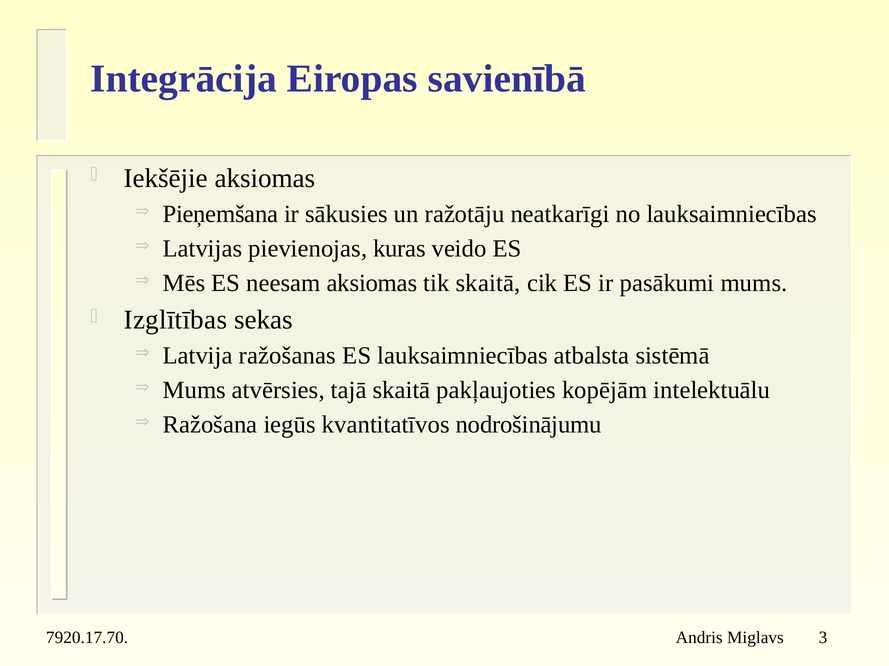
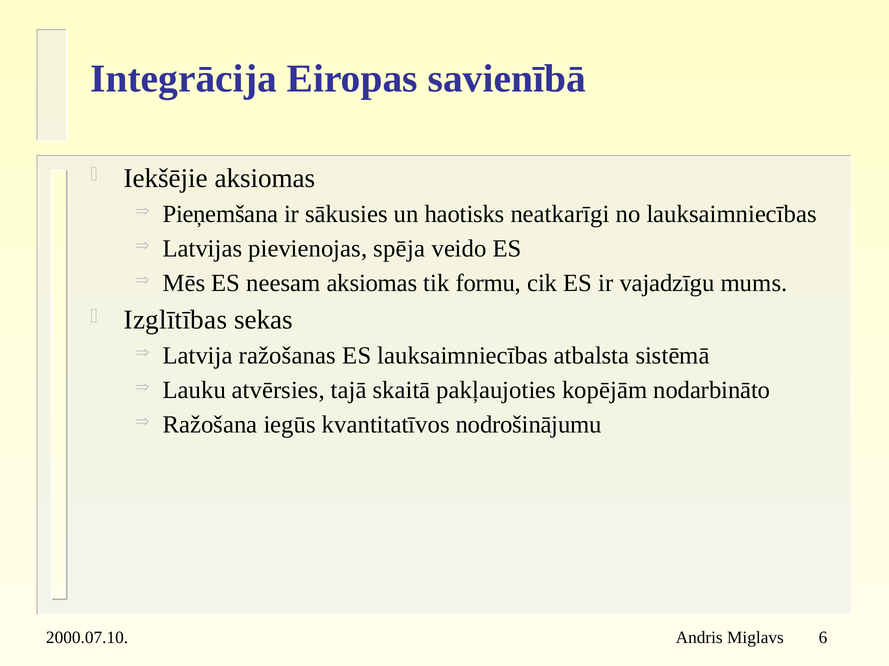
ražotāju: ražotāju -> haotisks
kuras: kuras -> spēja
tik skaitā: skaitā -> formu
pasākumi: pasākumi -> vajadzīgu
Mums at (194, 390): Mums -> Lauku
intelektuālu: intelektuālu -> nodarbināto
7920.17.70: 7920.17.70 -> 2000.07.10
3: 3 -> 6
